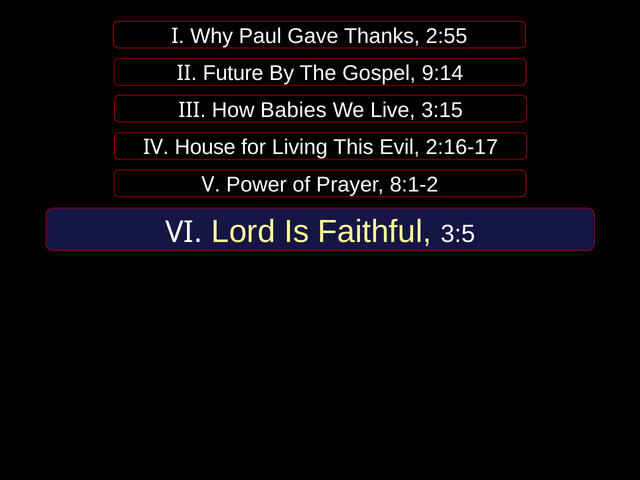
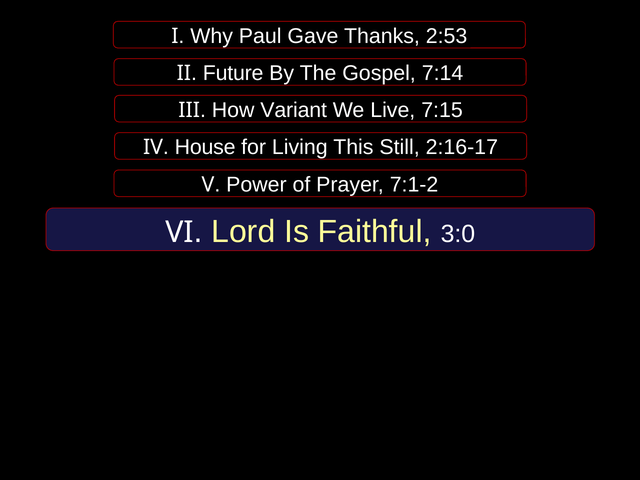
2:55: 2:55 -> 2:53
9:14: 9:14 -> 7:14
Babies: Babies -> Variant
3:15: 3:15 -> 7:15
Evil: Evil -> Still
8:1-2: 8:1-2 -> 7:1-2
3:5: 3:5 -> 3:0
